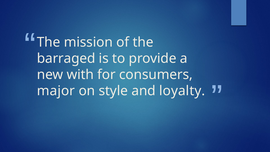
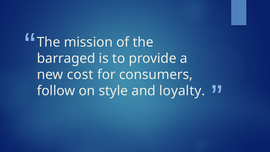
with: with -> cost
major: major -> follow
